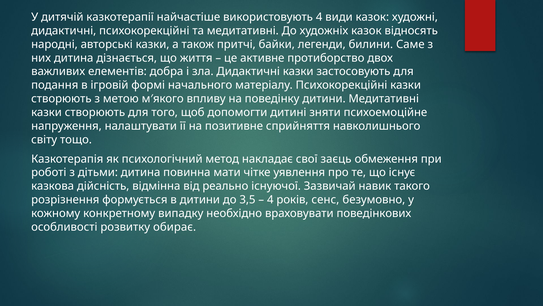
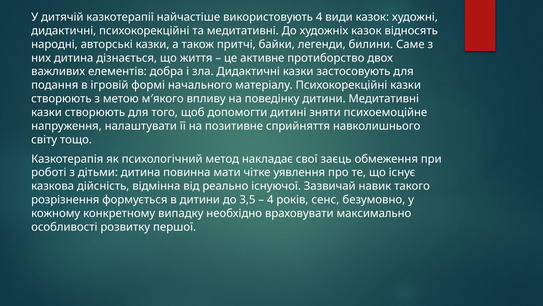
поведінкових: поведінкових -> максимально
обирає: обирає -> першої
